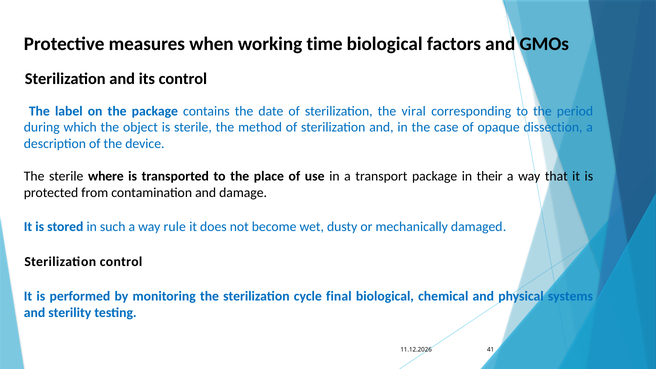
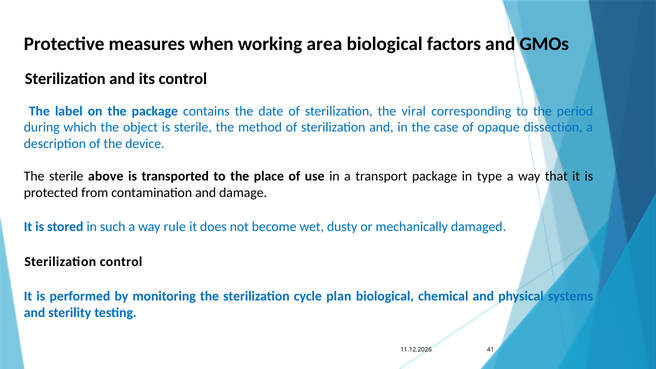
time: time -> area
where: where -> above
their: their -> type
final: final -> plan
